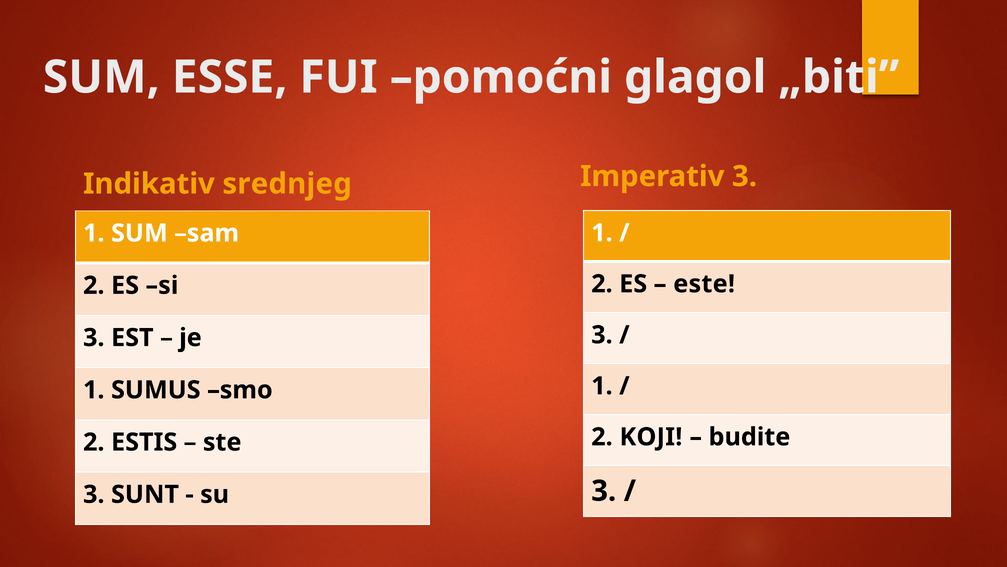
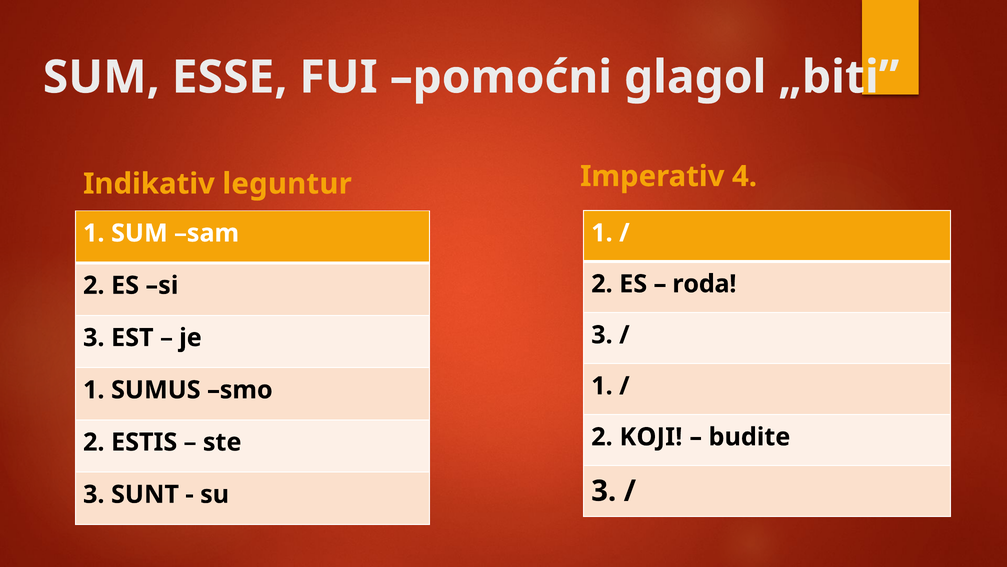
Imperativ 3: 3 -> 4
srednjeg: srednjeg -> leguntur
este: este -> roda
